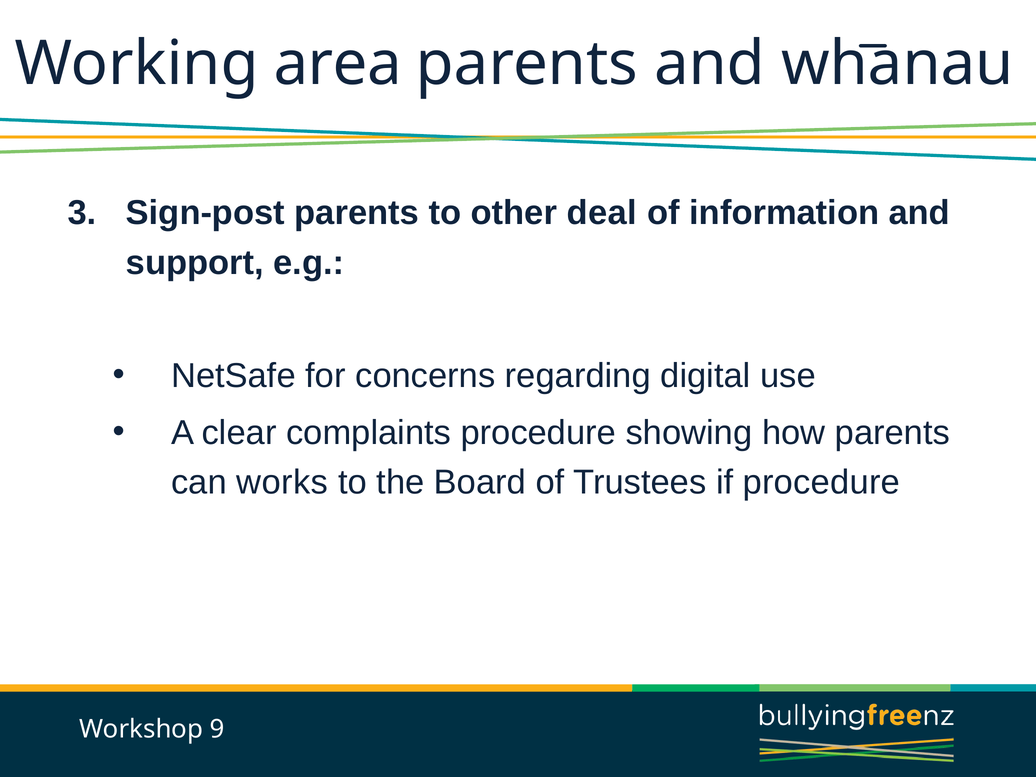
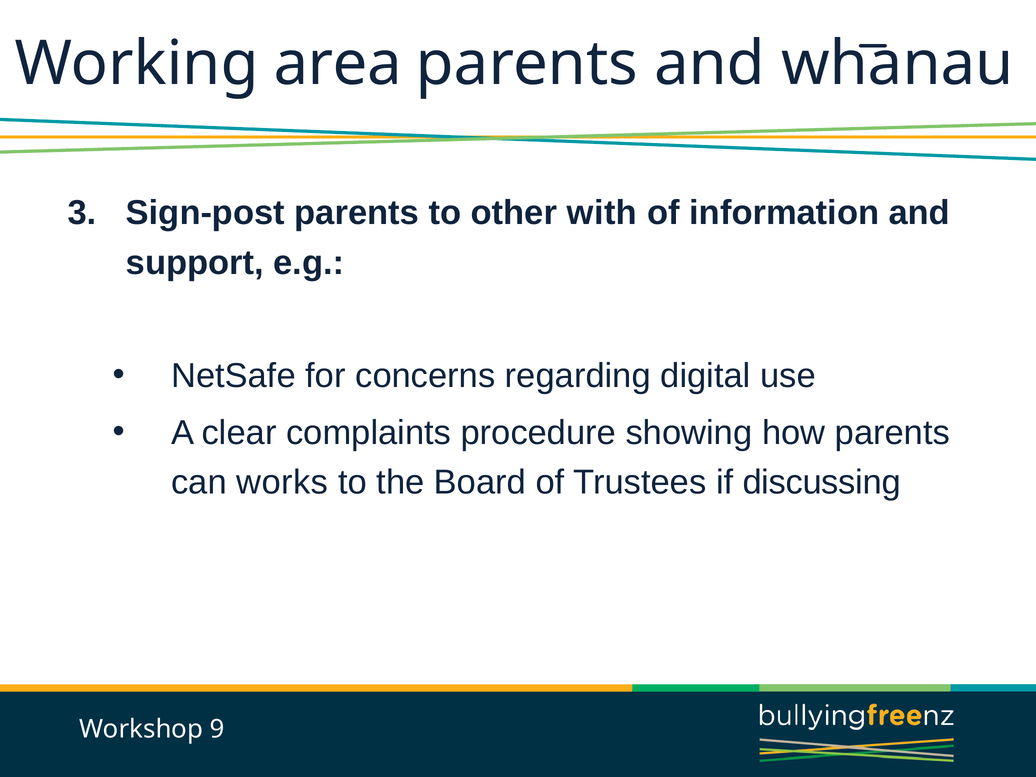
deal: deal -> with
if procedure: procedure -> discussing
